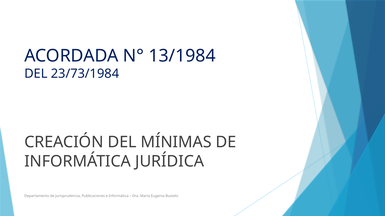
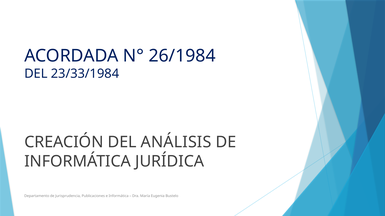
13/1984: 13/1984 -> 26/1984
23/73/1984: 23/73/1984 -> 23/33/1984
MÍNIMAS: MÍNIMAS -> ANÁLISIS
